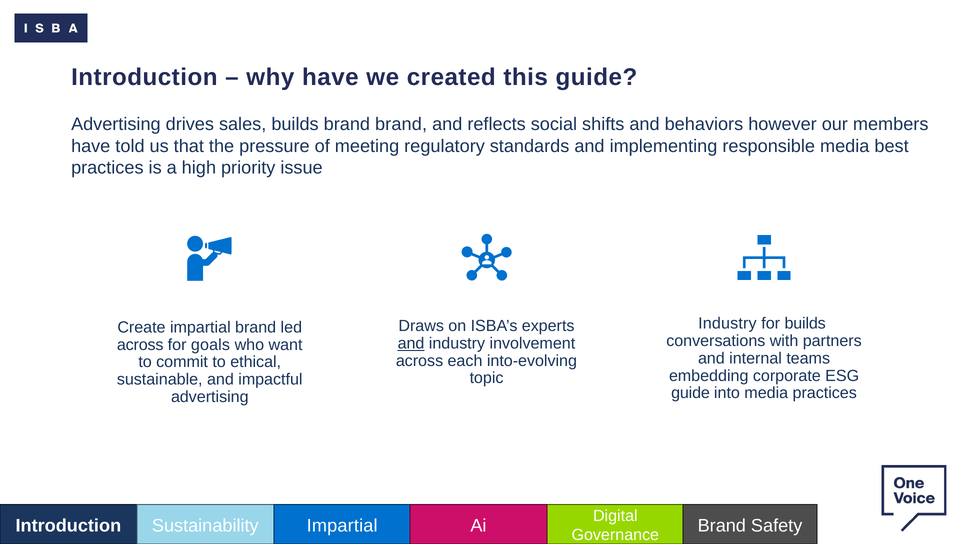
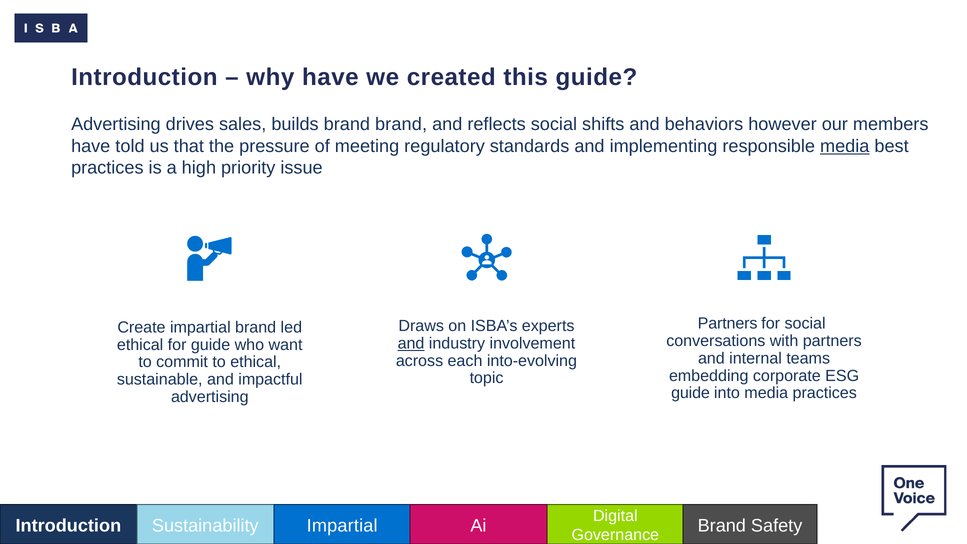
media at (845, 146) underline: none -> present
Industry at (727, 324): Industry -> Partners
for builds: builds -> social
across at (140, 345): across -> ethical
for goals: goals -> guide
